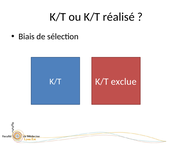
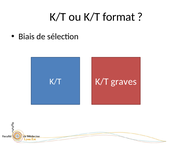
réalisé: réalisé -> format
exclue: exclue -> graves
